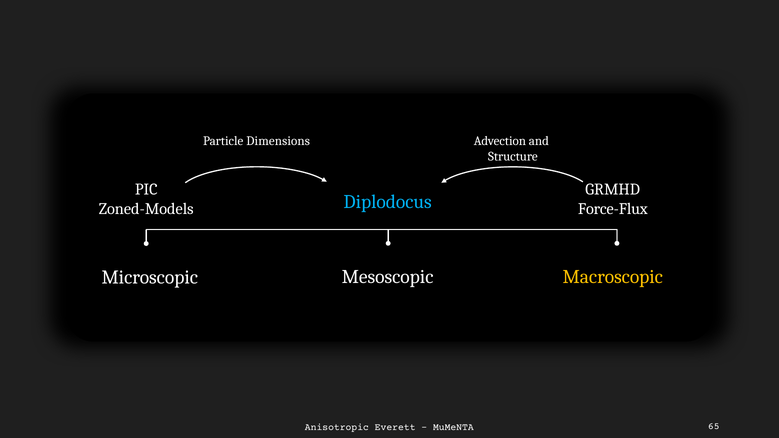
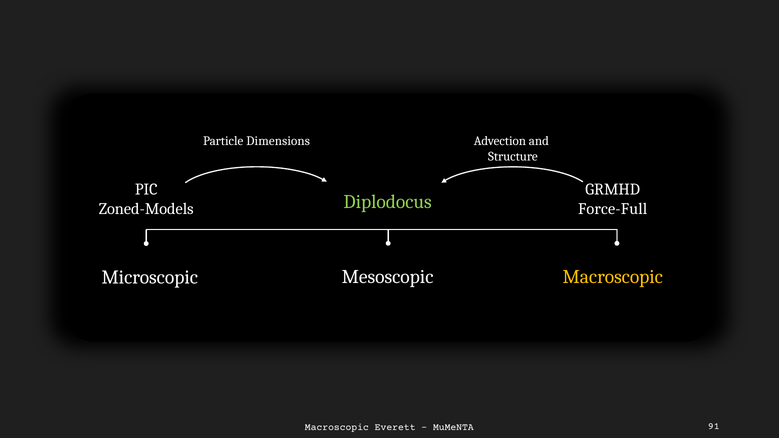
Diplodocus colour: light blue -> light green
Force-Flux: Force-Flux -> Force-Full
Anisotropic at (337, 427): Anisotropic -> Macroscopic
65: 65 -> 91
